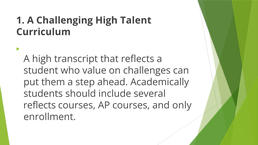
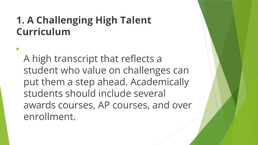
reflects at (40, 105): reflects -> awards
only: only -> over
